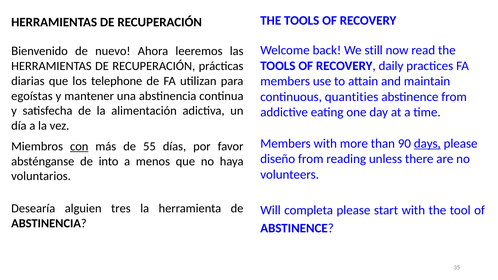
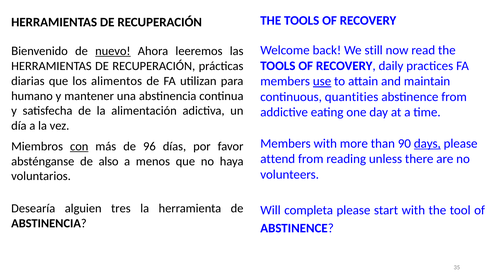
nuevo underline: none -> present
telephone: telephone -> alimentos
use underline: none -> present
egoístas: egoístas -> humano
55: 55 -> 96
diseño: diseño -> attend
into: into -> also
